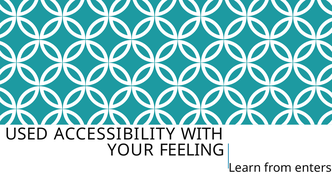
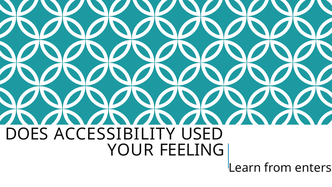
USED: USED -> DOES
WITH: WITH -> USED
